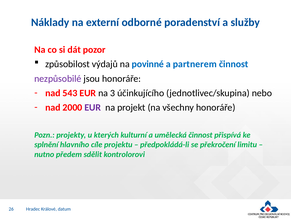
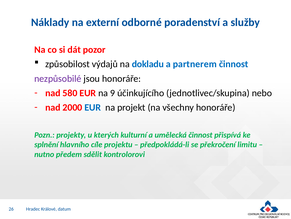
povinné: povinné -> dokladu
543: 543 -> 580
3: 3 -> 9
EUR at (93, 107) colour: purple -> blue
